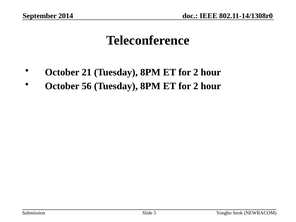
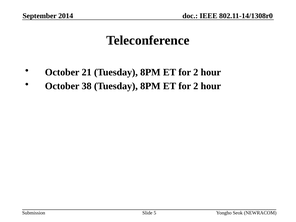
56: 56 -> 38
